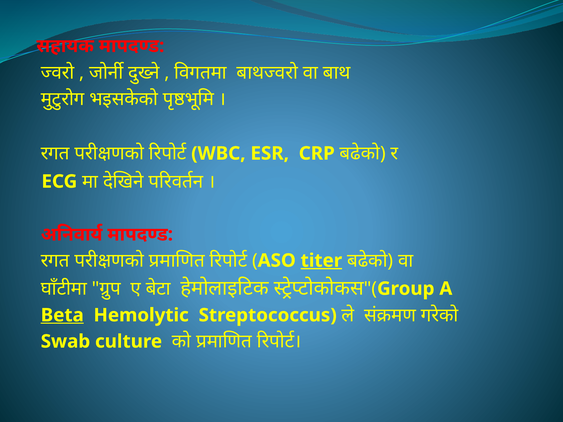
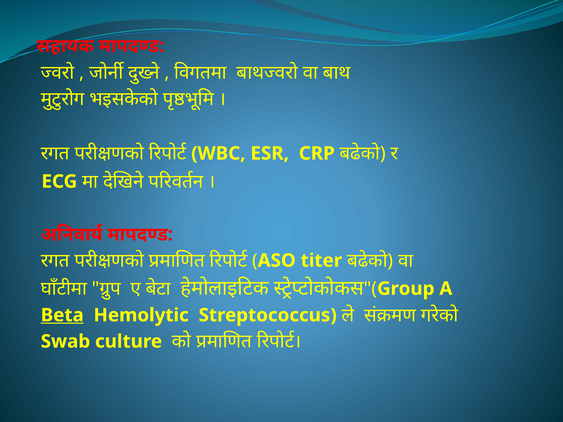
titer underline: present -> none
